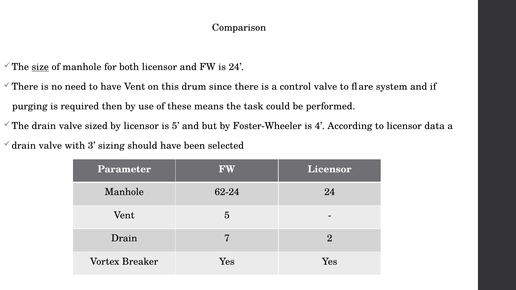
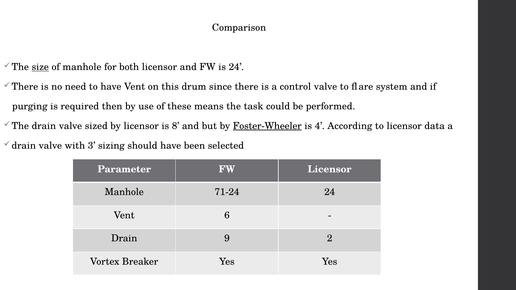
is 5: 5 -> 8
Foster-Wheeler underline: none -> present
62-24: 62-24 -> 71-24
Vent 5: 5 -> 6
7: 7 -> 9
